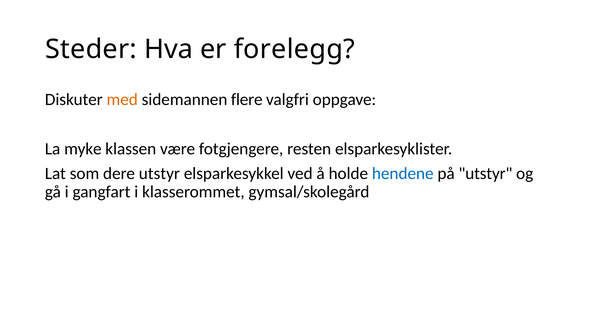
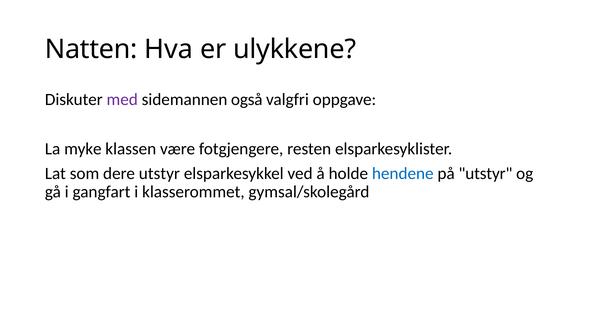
Steder: Steder -> Natten
forelegg: forelegg -> ulykkene
med colour: orange -> purple
flere: flere -> også
